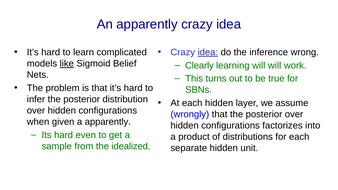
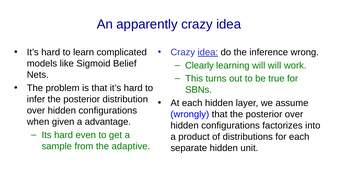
like underline: present -> none
a apparently: apparently -> advantage
idealized: idealized -> adaptive
